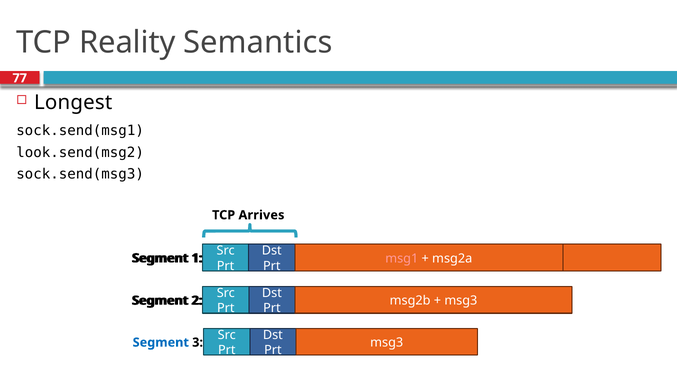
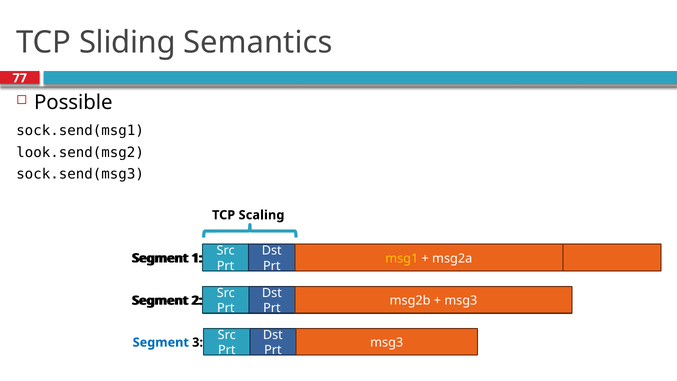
Reality: Reality -> Sliding
Longest: Longest -> Possible
Arrives: Arrives -> Scaling
msg1 at (402, 258) colour: pink -> yellow
